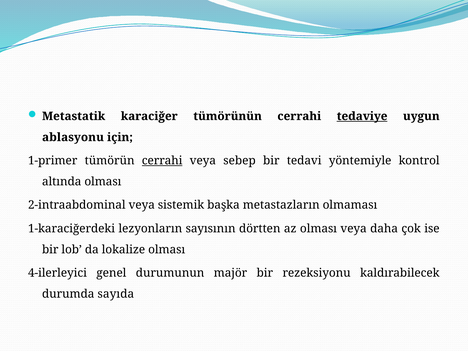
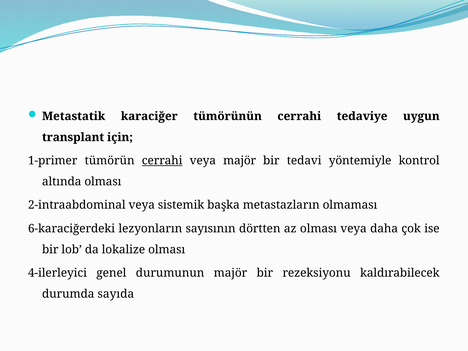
tedaviye underline: present -> none
ablasyonu: ablasyonu -> transplant
veya sebep: sebep -> majör
1-karaciğerdeki: 1-karaciğerdeki -> 6-karaciğerdeki
